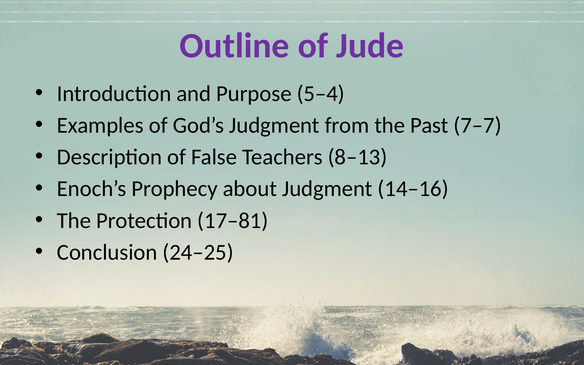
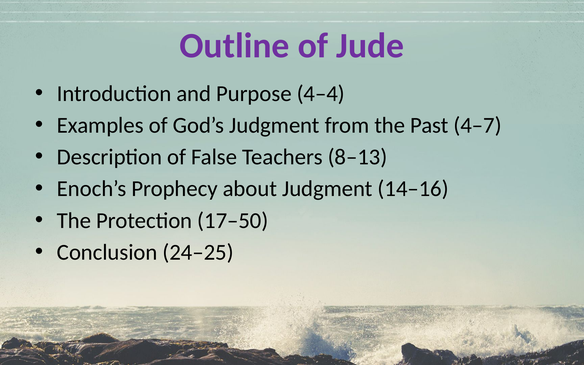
5–4: 5–4 -> 4–4
7–7: 7–7 -> 4–7
17–81: 17–81 -> 17–50
